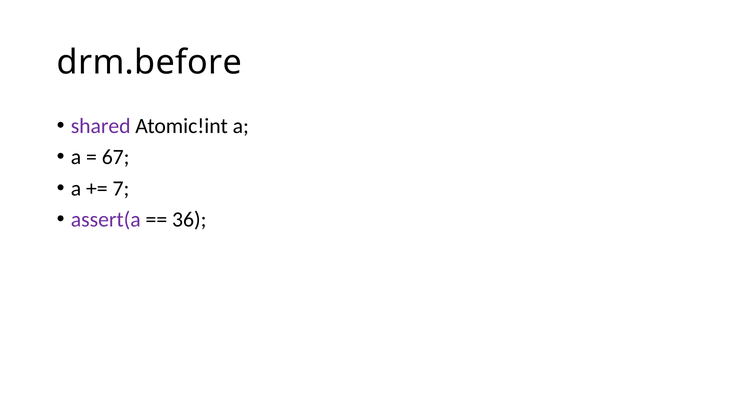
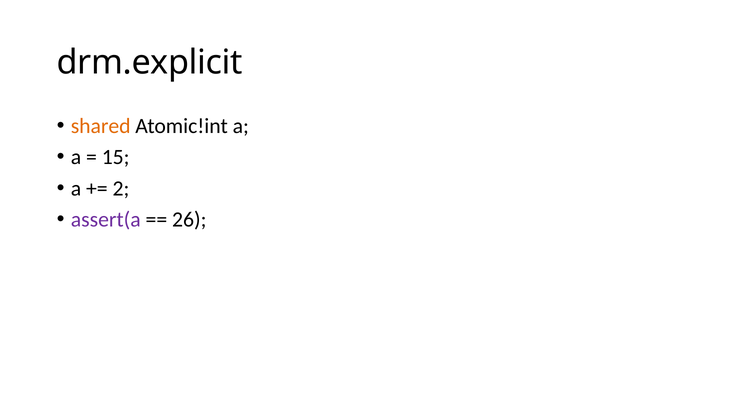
drm.before: drm.before -> drm.explicit
shared colour: purple -> orange
67: 67 -> 15
7: 7 -> 2
36: 36 -> 26
